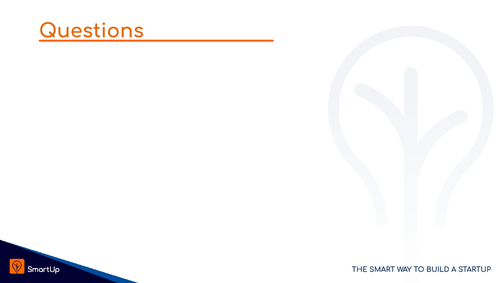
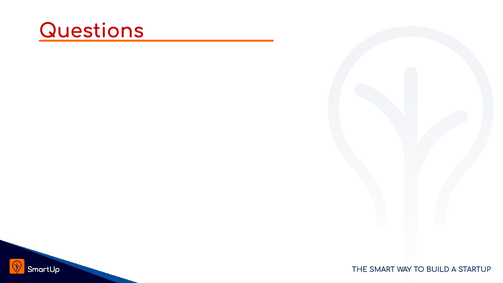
Questions colour: orange -> red
